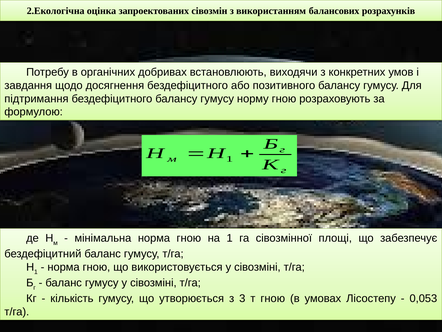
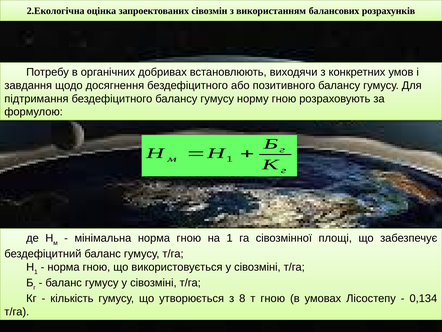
3: 3 -> 8
0,053: 0,053 -> 0,134
